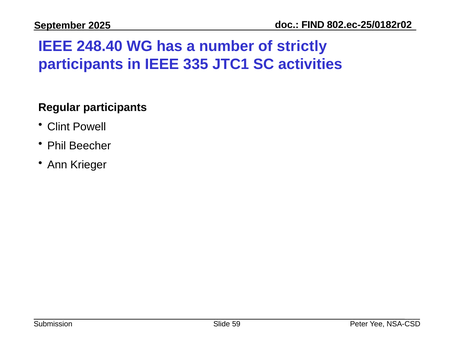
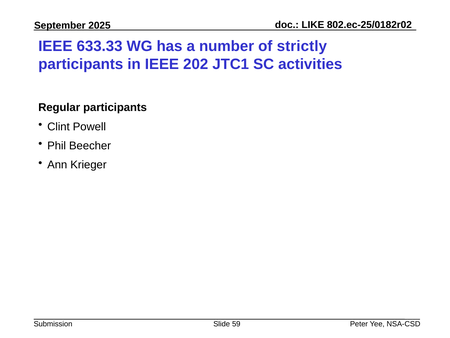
FIND: FIND -> LIKE
248.40: 248.40 -> 633.33
335: 335 -> 202
